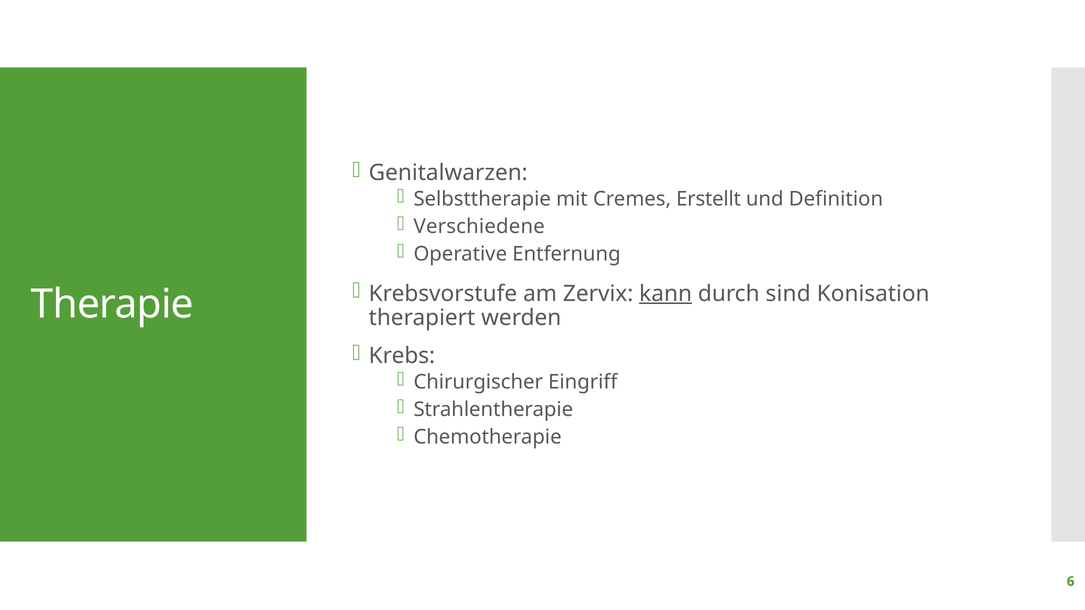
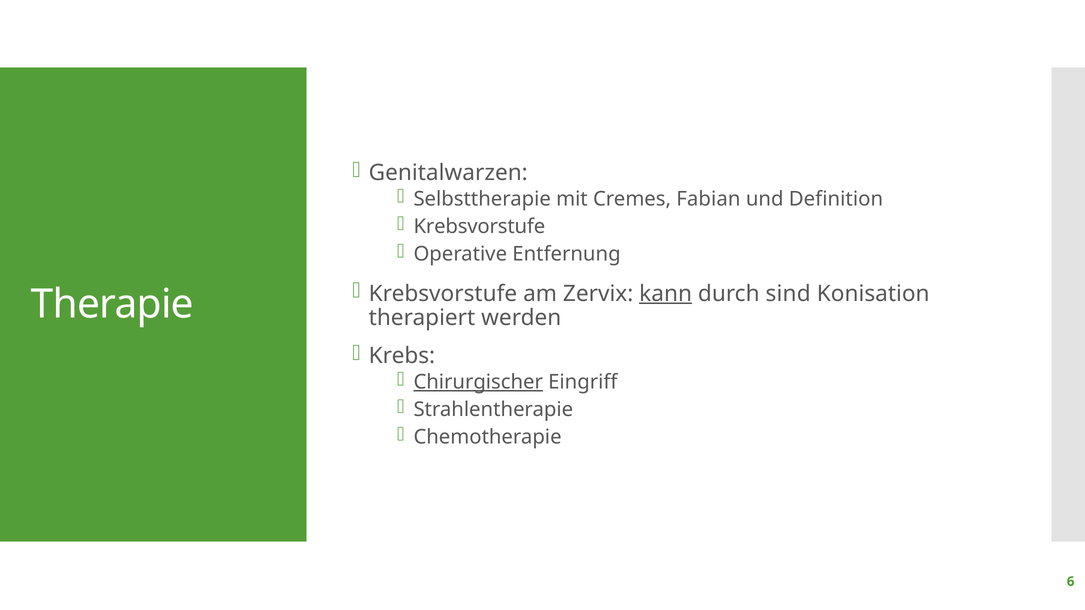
Erstellt: Erstellt -> Fabian
Verschiedene at (479, 227): Verschiedene -> Krebsvorstufe
Chirurgischer underline: none -> present
